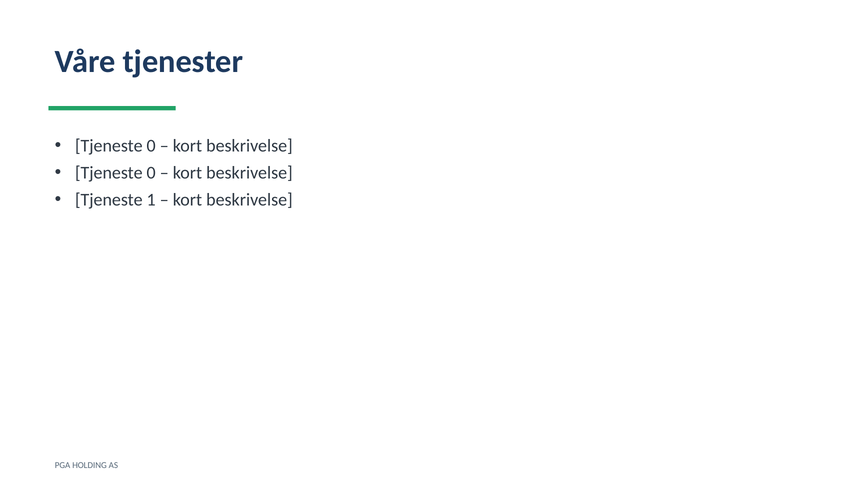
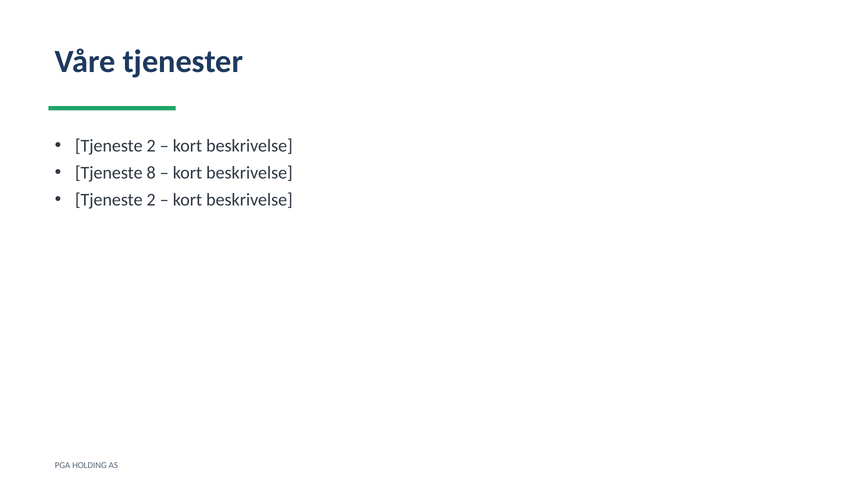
0 at (151, 146): 0 -> 2
0 at (151, 173): 0 -> 8
1 at (151, 200): 1 -> 2
